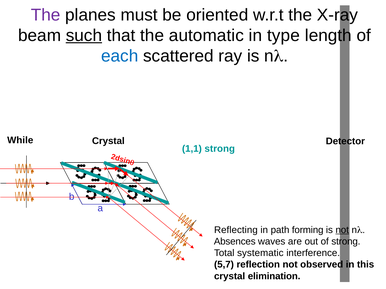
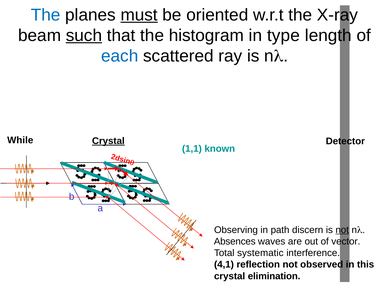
The at (46, 15) colour: purple -> blue
must underline: none -> present
automatic: automatic -> histogram
Crystal at (108, 141) underline: none -> present
1,1 strong: strong -> known
Reflecting: Reflecting -> Observing
forming: forming -> discern
of strong: strong -> vector
5,7: 5,7 -> 4,1
